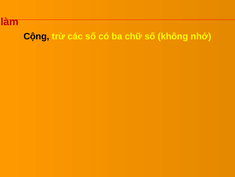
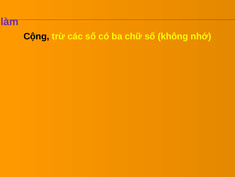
làm colour: red -> purple
